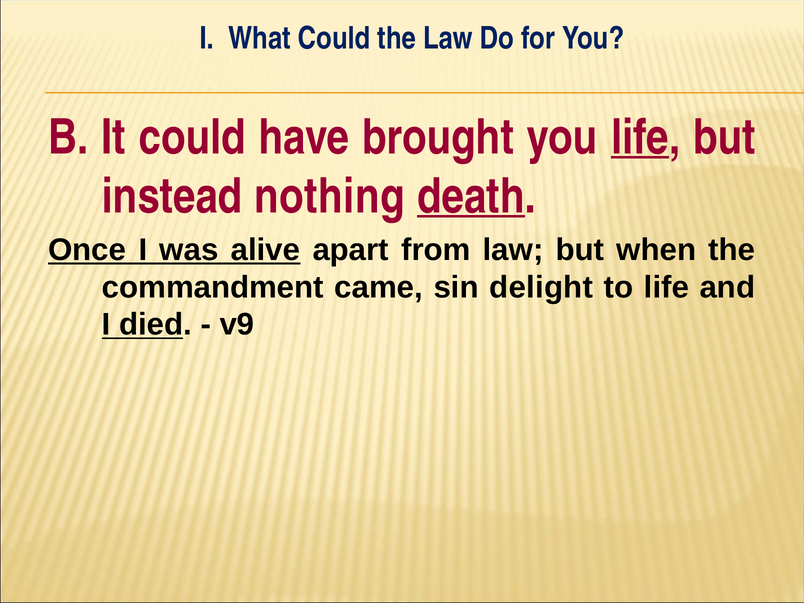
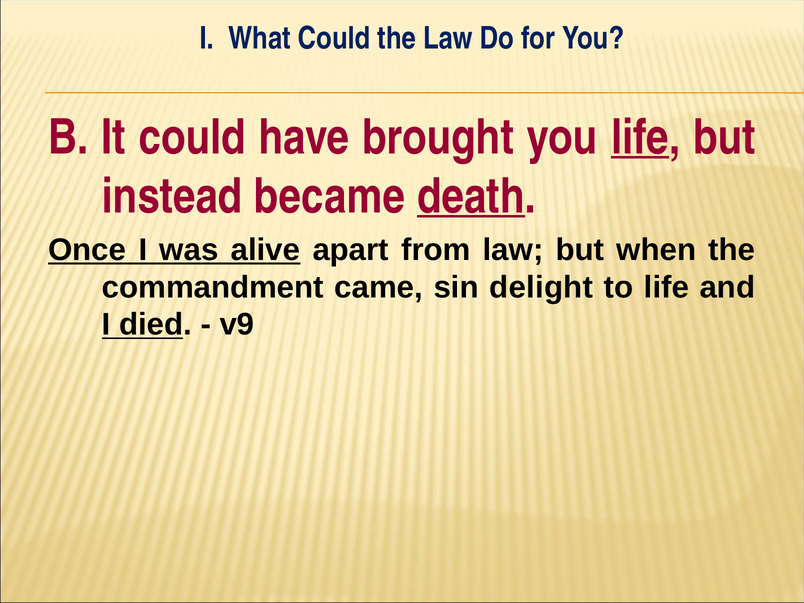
nothing: nothing -> became
